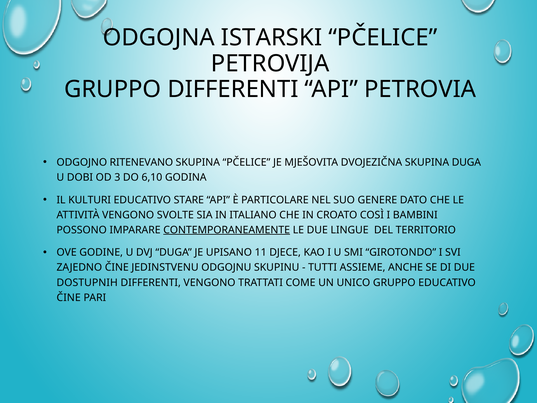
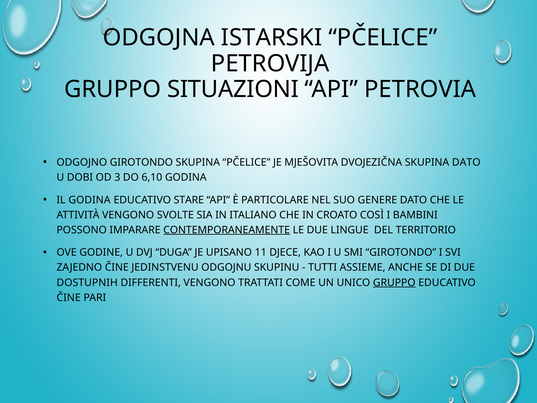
GRUPPO DIFFERENTI: DIFFERENTI -> SITUAZIONI
ODGOJNO RITENEVANO: RITENEVANO -> GIROTONDO
SKUPINA DUGA: DUGA -> DATO
IL KULTURI: KULTURI -> GODINA
GRUPPO at (394, 282) underline: none -> present
